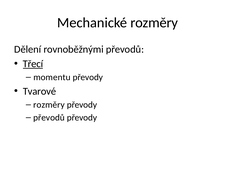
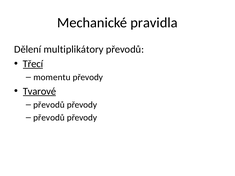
Mechanické rozměry: rozměry -> pravidla
rovnoběžnými: rovnoběžnými -> multiplikátory
Tvarové underline: none -> present
rozměry at (49, 105): rozměry -> převodů
